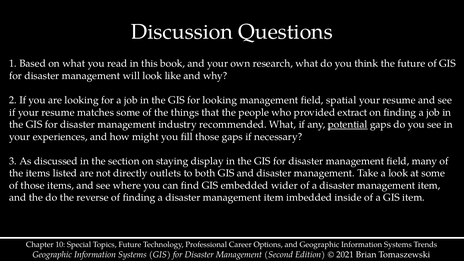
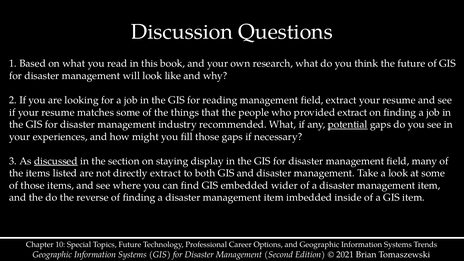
for looking: looking -> reading
field spatial: spatial -> extract
discussed underline: none -> present
directly outlets: outlets -> extract
